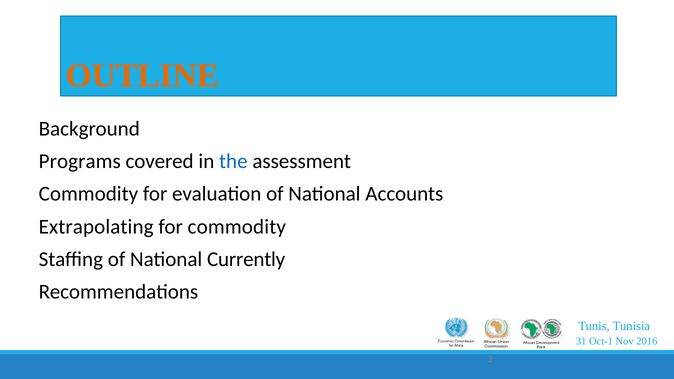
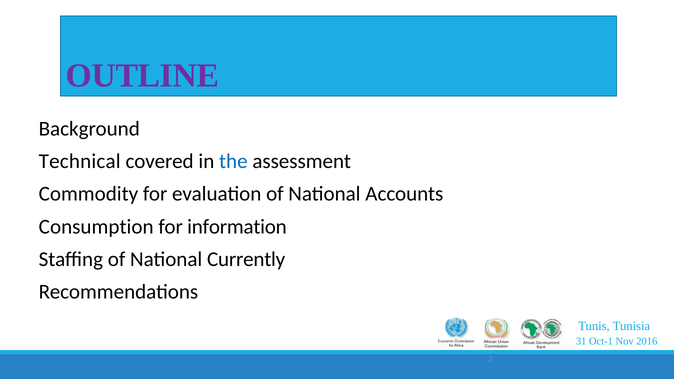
OUTLINE colour: orange -> purple
Programs: Programs -> Technical
Extrapolating: Extrapolating -> Consumption
for commodity: commodity -> information
